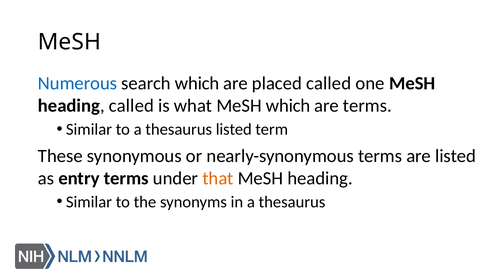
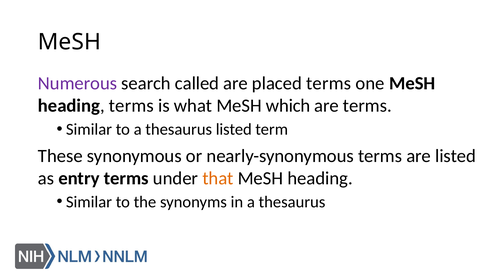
Numerous colour: blue -> purple
search which: which -> called
placed called: called -> terms
heading called: called -> terms
